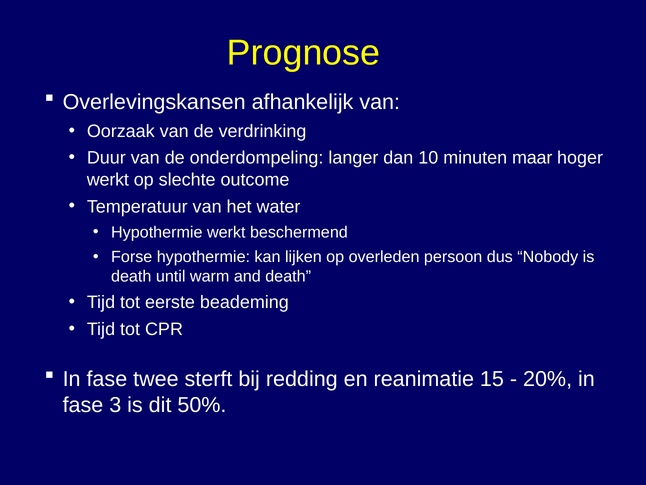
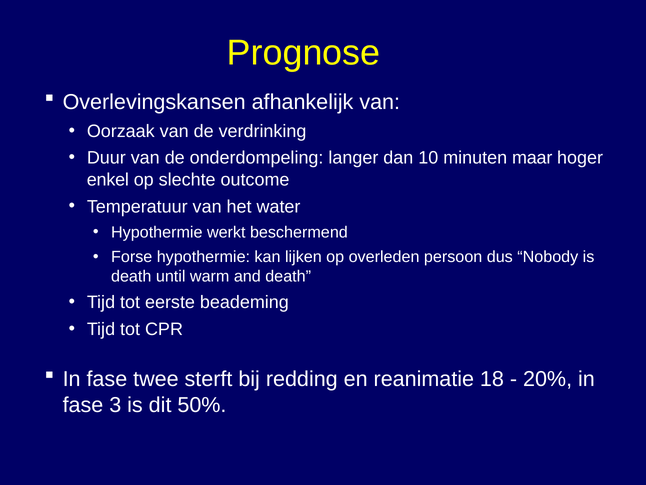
werkt at (108, 179): werkt -> enkel
15: 15 -> 18
